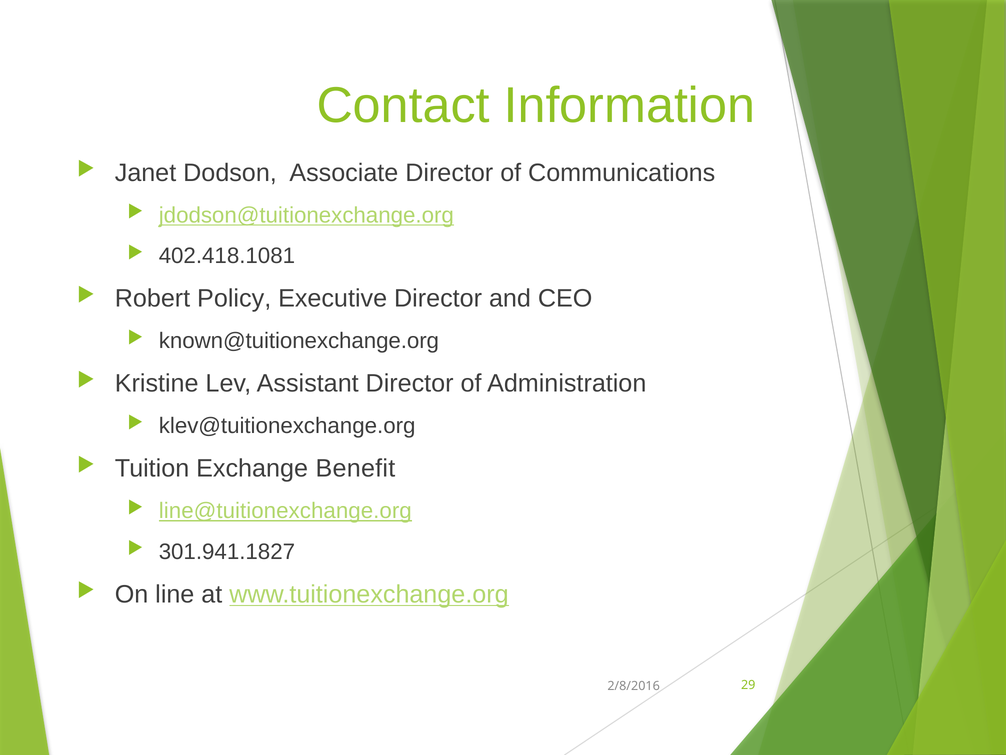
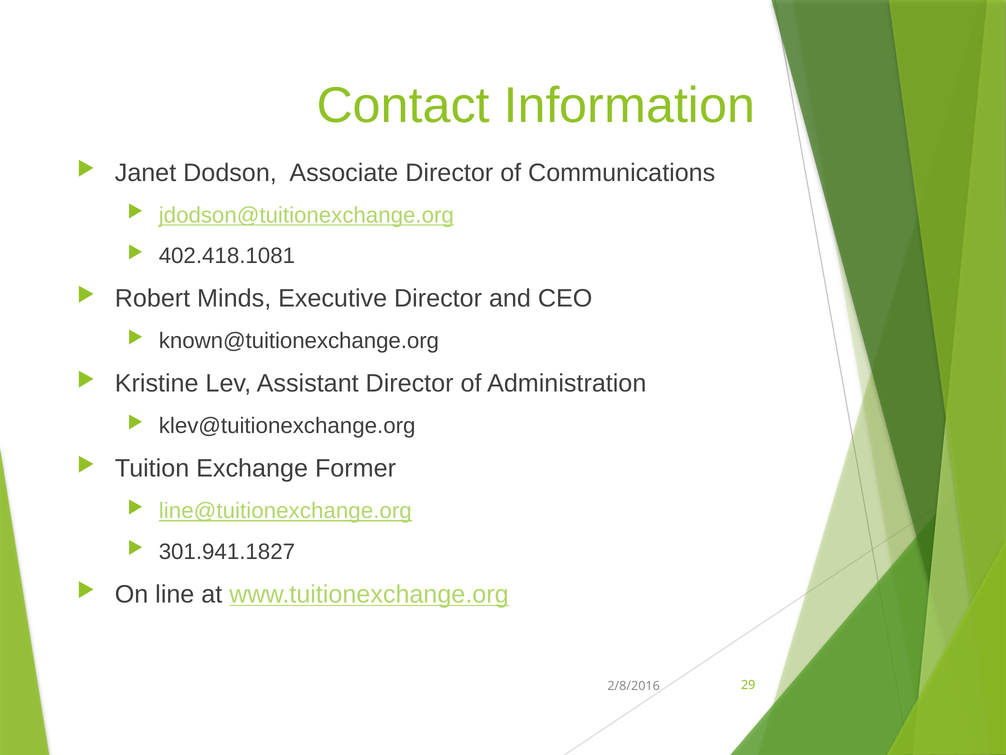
Policy: Policy -> Minds
Benefit: Benefit -> Former
